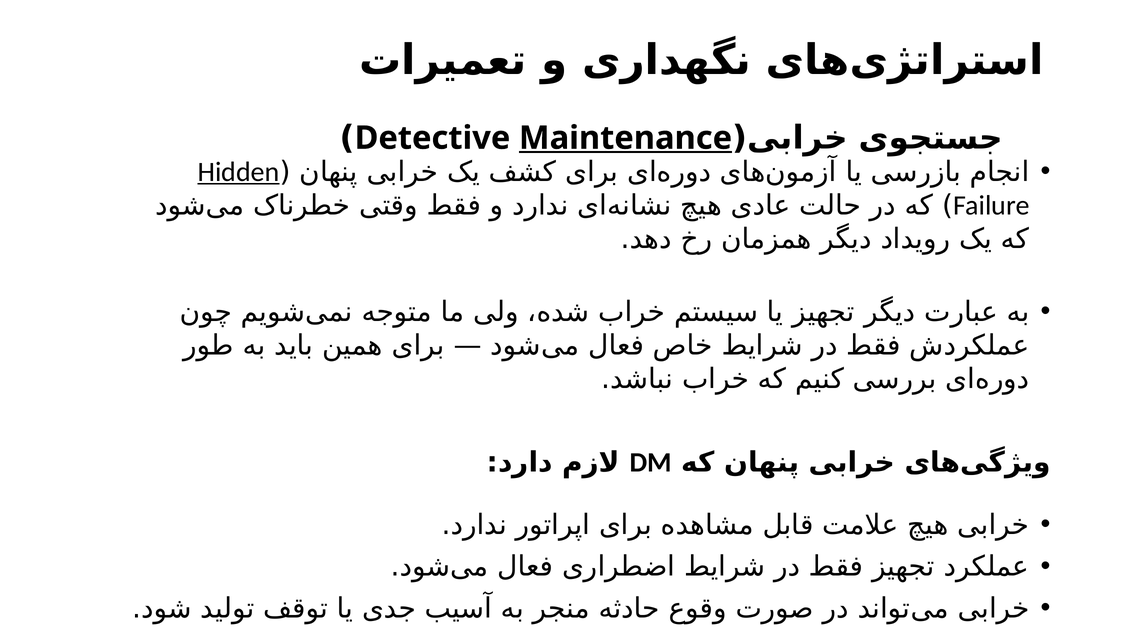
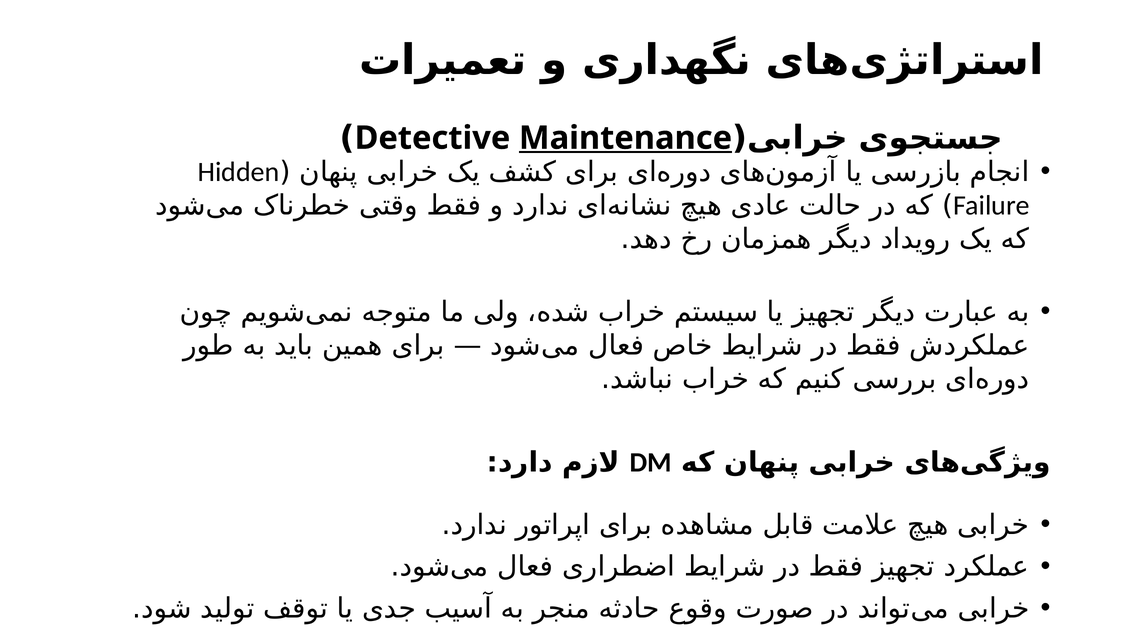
Hidden underline: present -> none
